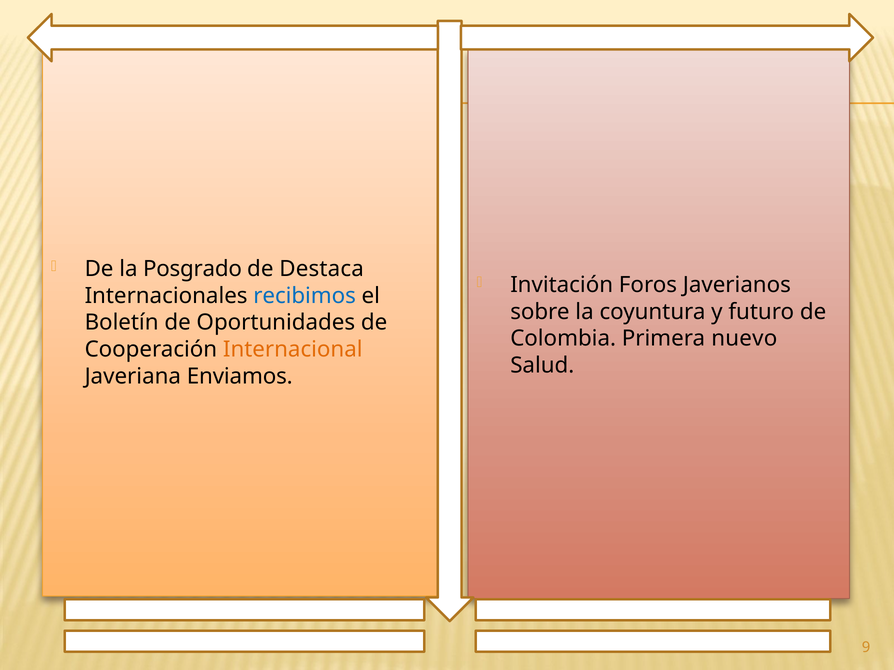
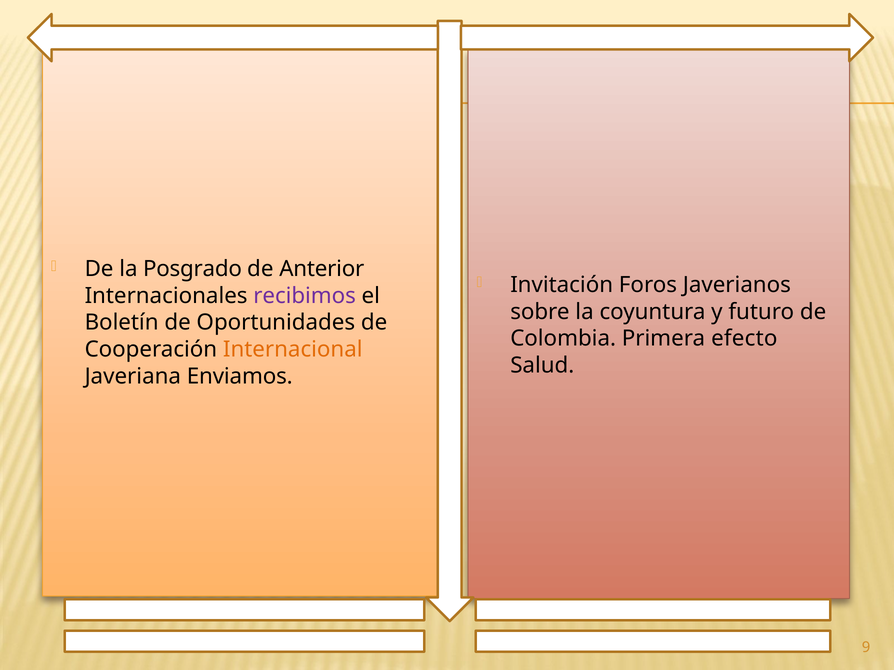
Destaca: Destaca -> Anterior
recibimos colour: blue -> purple
nuevo: nuevo -> efecto
